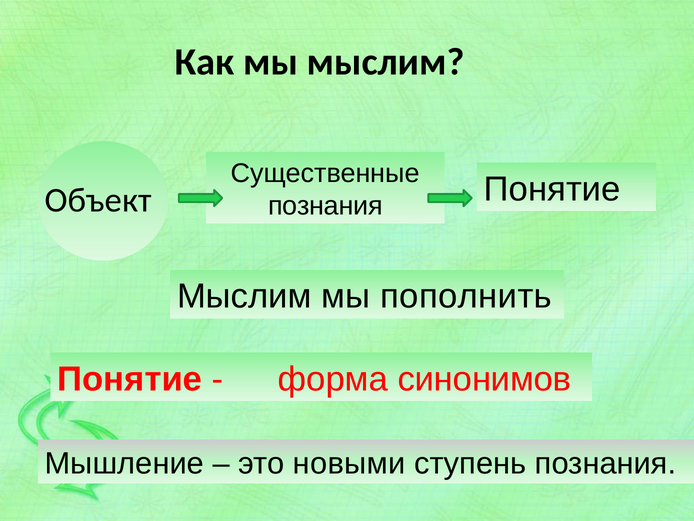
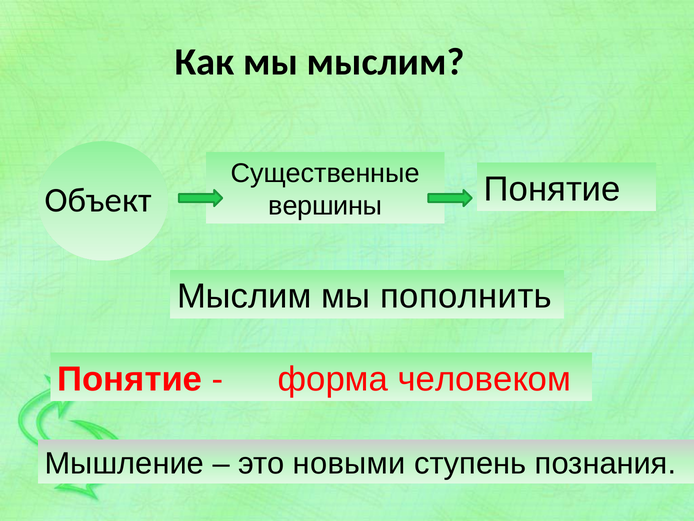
познания at (325, 206): познания -> вершины
синонимов: синонимов -> человеком
